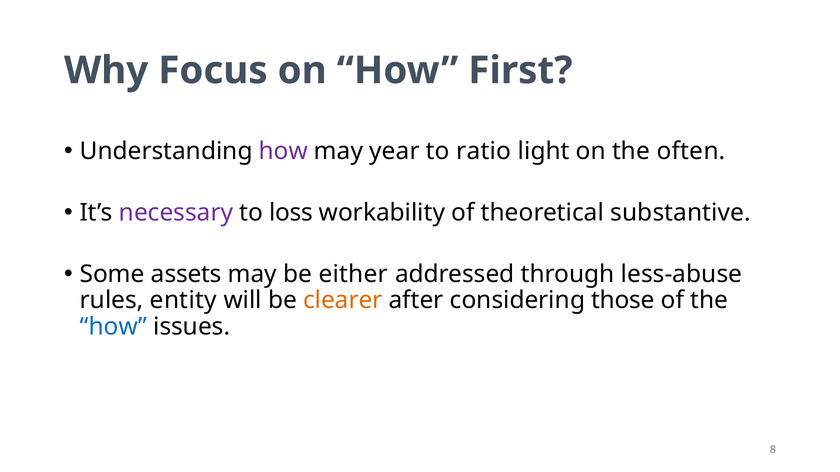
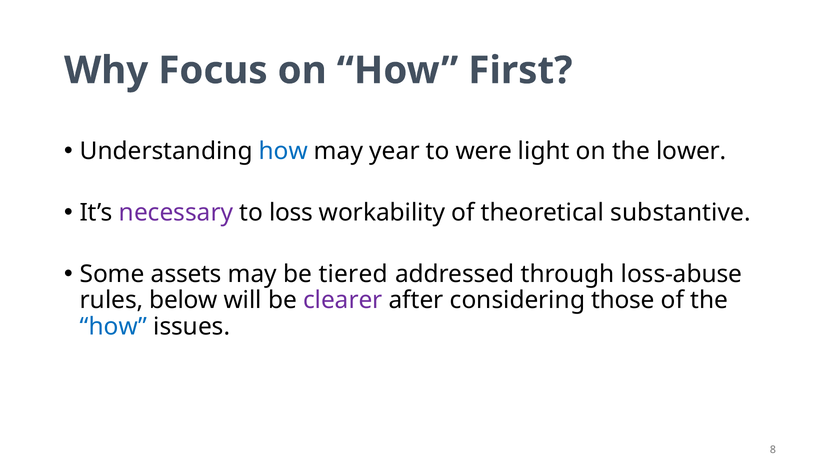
how at (283, 151) colour: purple -> blue
ratio: ratio -> were
often: often -> lower
either: either -> tiered
less-abuse: less-abuse -> loss-abuse
entity: entity -> below
clearer colour: orange -> purple
